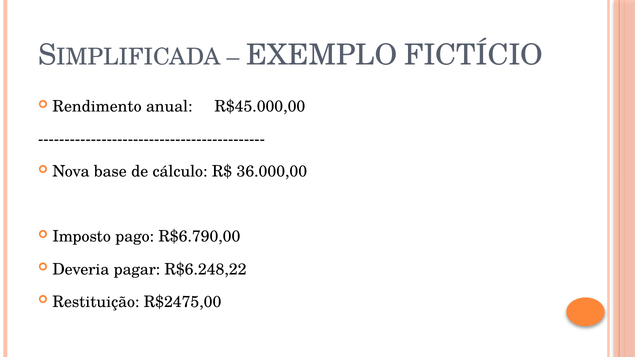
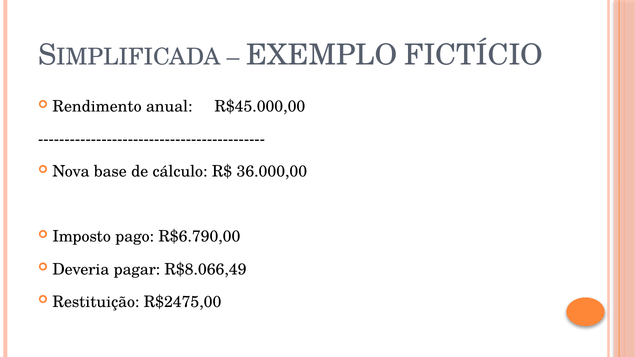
R$6.248,22: R$6.248,22 -> R$8.066,49
